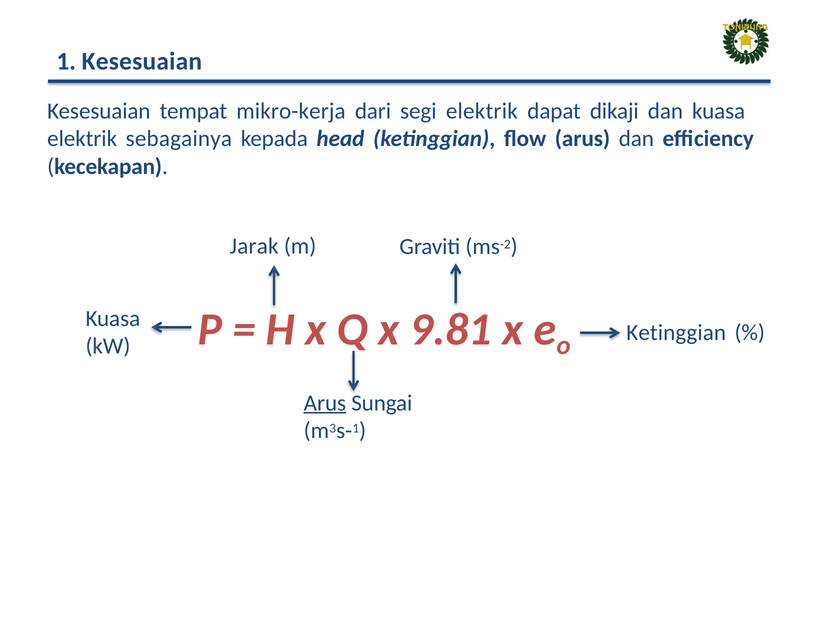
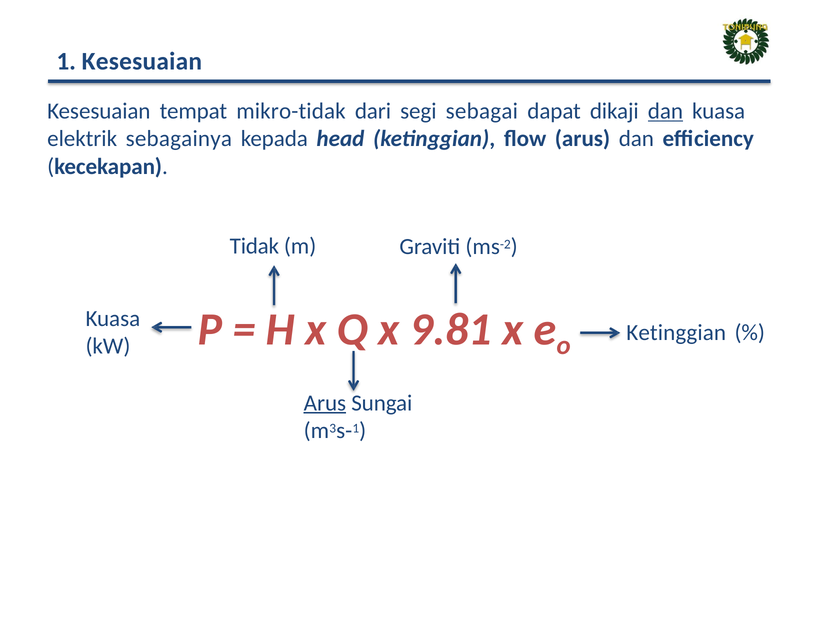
mikro-kerja: mikro-kerja -> mikro-tidak
segi elektrik: elektrik -> sebagai
dan at (665, 111) underline: none -> present
Jarak: Jarak -> Tidak
